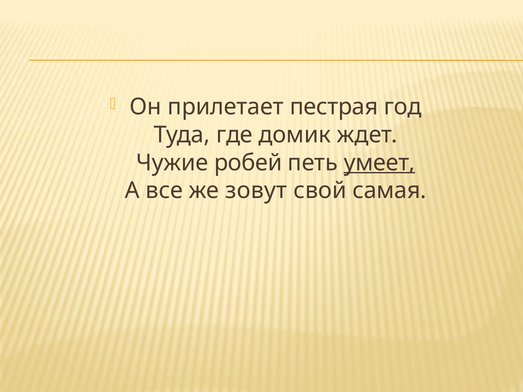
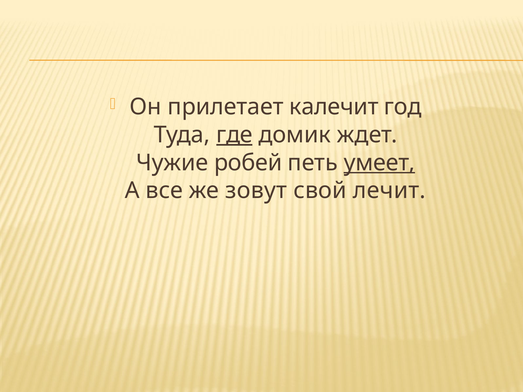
пестрая: пестрая -> калечит
где underline: none -> present
самая: самая -> лечит
